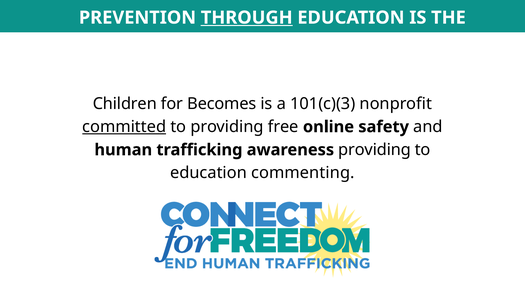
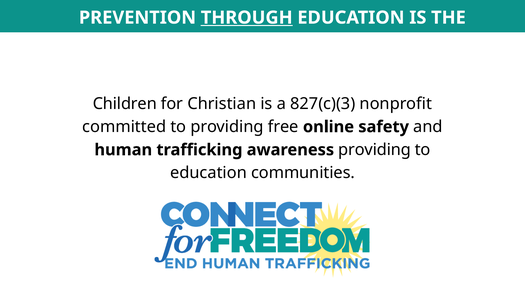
Becomes: Becomes -> Christian
101(c)(3: 101(c)(3 -> 827(c)(3
committed underline: present -> none
commenting: commenting -> communities
